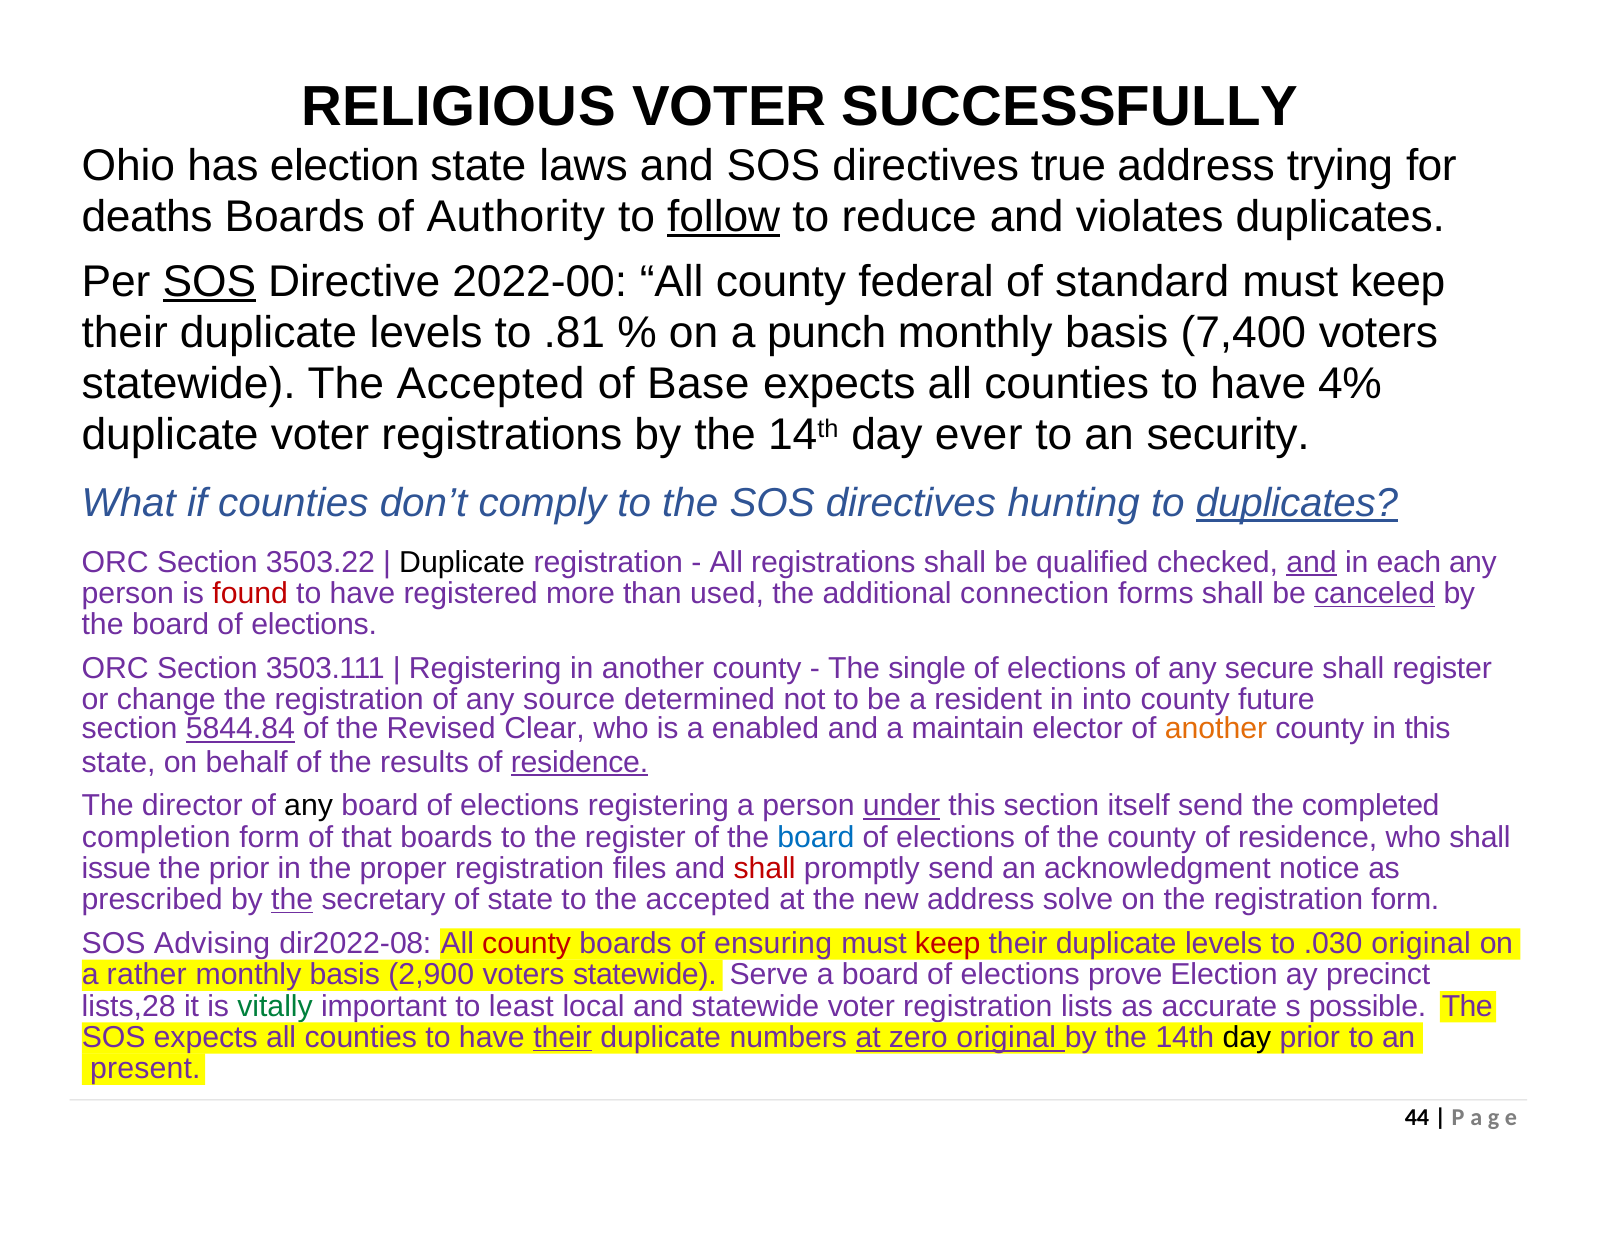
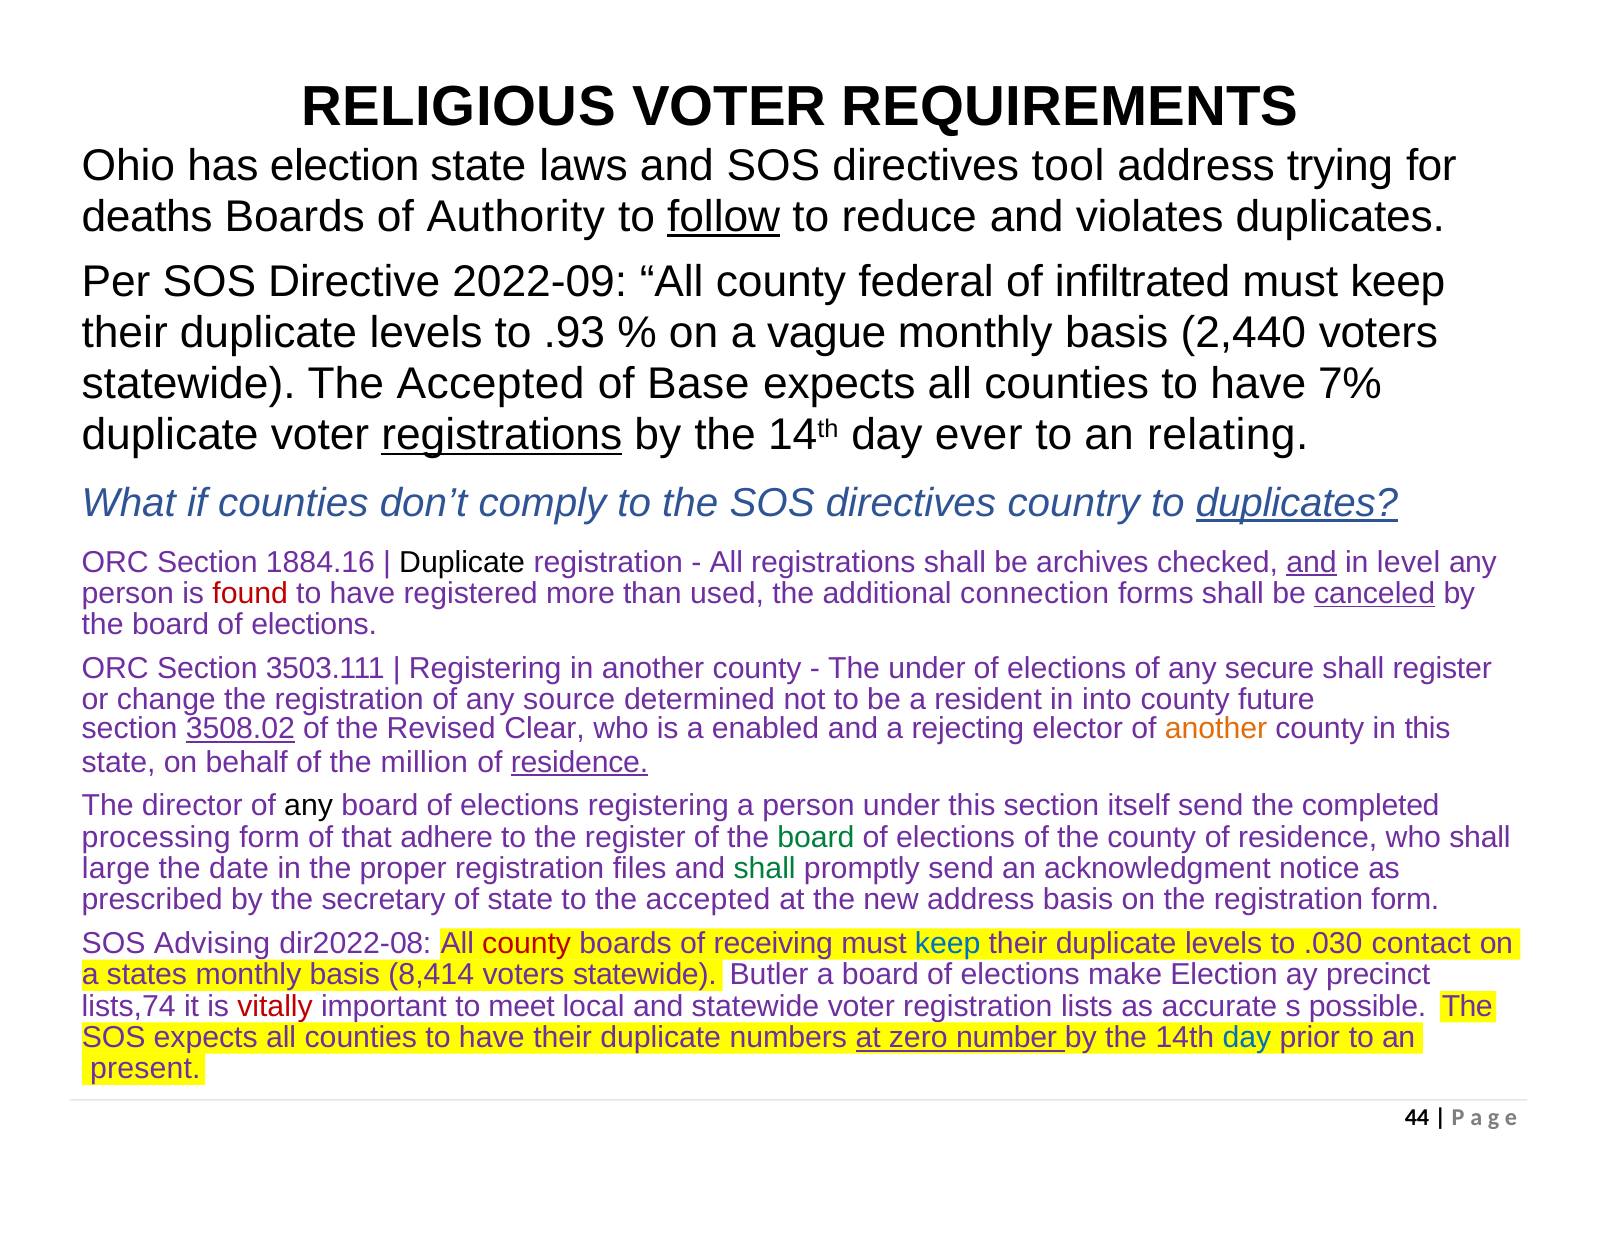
SUCCESSFULLY: SUCCESSFULLY -> REQUIREMENTS
true: true -> tool
SOS at (209, 282) underline: present -> none
2022-00: 2022-00 -> 2022-09
standard: standard -> infiltrated
.81: .81 -> .93
punch: punch -> vague
7,400: 7,400 -> 2,440
4%: 4% -> 7%
registrations at (502, 435) underline: none -> present
security: security -> relating
hunting: hunting -> country
3503.22: 3503.22 -> 1884.16
qualified: qualified -> archives
each: each -> level
The single: single -> under
5844.84: 5844.84 -> 3508.02
maintain: maintain -> rejecting
results: results -> million
under at (902, 806) underline: present -> none
completion: completion -> processing
that boards: boards -> adhere
board at (816, 837) colour: blue -> green
issue: issue -> large
the prior: prior -> date
shall at (765, 868) colour: red -> green
the at (292, 900) underline: present -> none
address solve: solve -> basis
ensuring: ensuring -> receiving
keep at (948, 944) colour: red -> blue
.030 original: original -> contact
rather: rather -> states
2,900: 2,900 -> 8,414
Serve: Serve -> Butler
prove: prove -> make
lists,28: lists,28 -> lists,74
vitally colour: green -> red
least: least -> meet
their at (563, 1038) underline: present -> none
zero original: original -> number
day at (1247, 1038) colour: black -> blue
